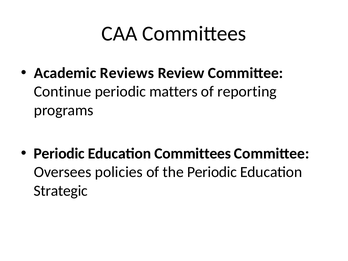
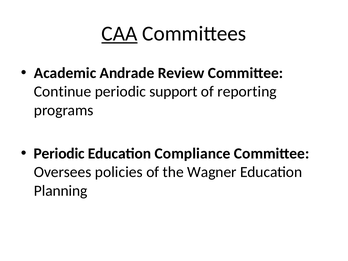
CAA underline: none -> present
Reviews: Reviews -> Andrade
matters: matters -> support
Education Committees: Committees -> Compliance
the Periodic: Periodic -> Wagner
Strategic: Strategic -> Planning
